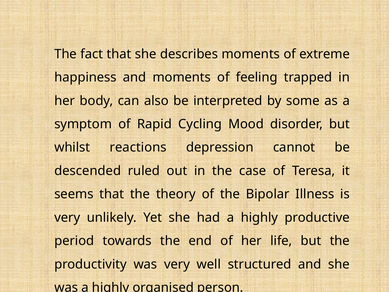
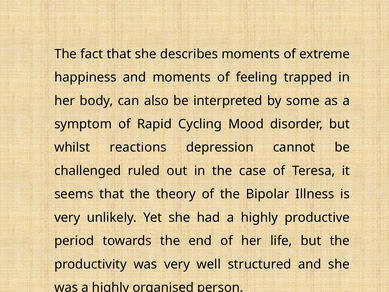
descended: descended -> challenged
